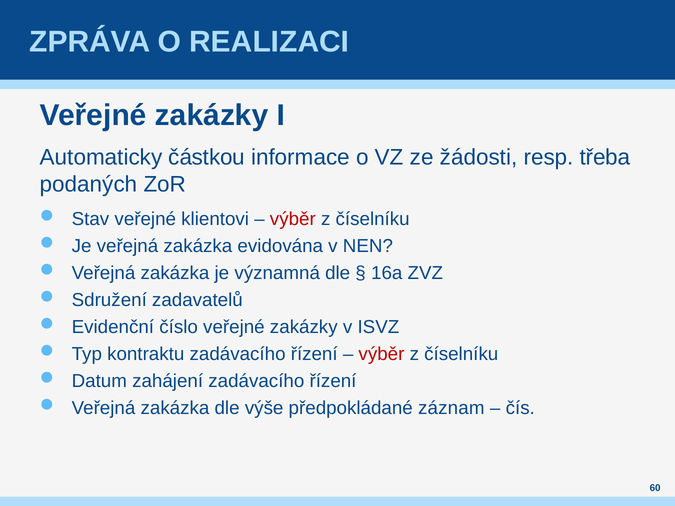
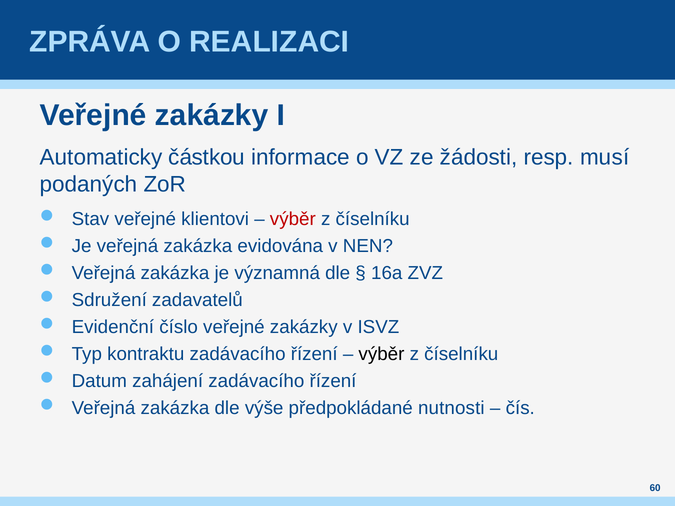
třeba: třeba -> musí
výběr at (381, 354) colour: red -> black
záznam: záznam -> nutnosti
